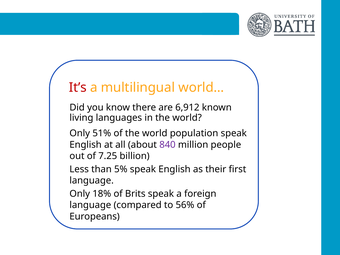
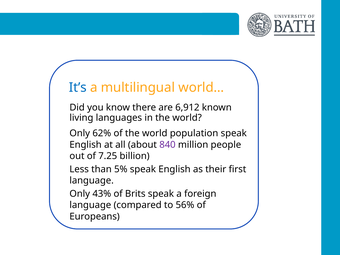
It’s colour: red -> blue
51%: 51% -> 62%
18%: 18% -> 43%
